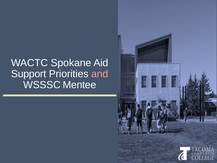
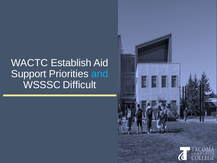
Spokane: Spokane -> Establish
and colour: pink -> light blue
Mentee: Mentee -> Difficult
